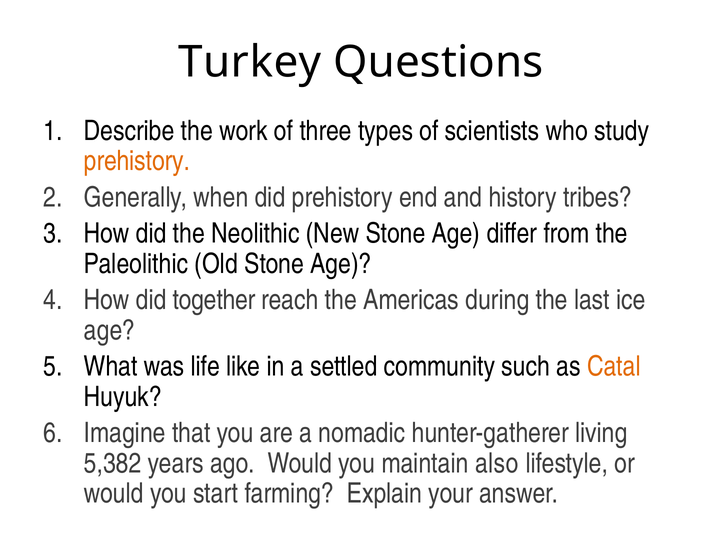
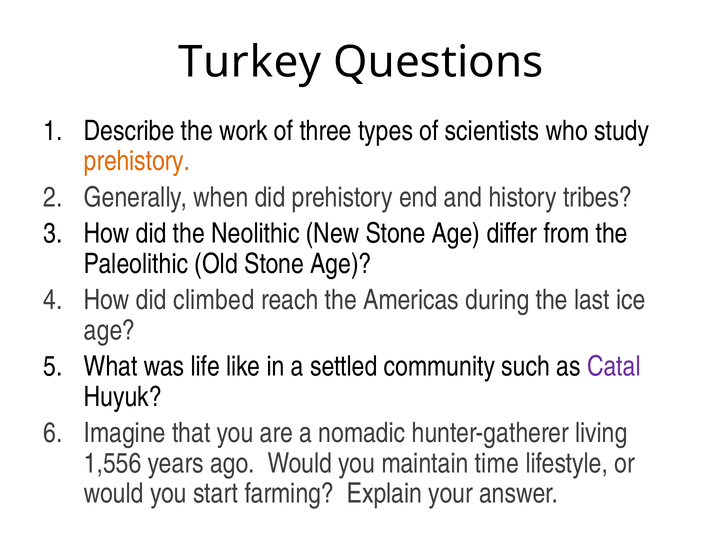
together: together -> climbed
Catal colour: orange -> purple
5,382: 5,382 -> 1,556
also: also -> time
